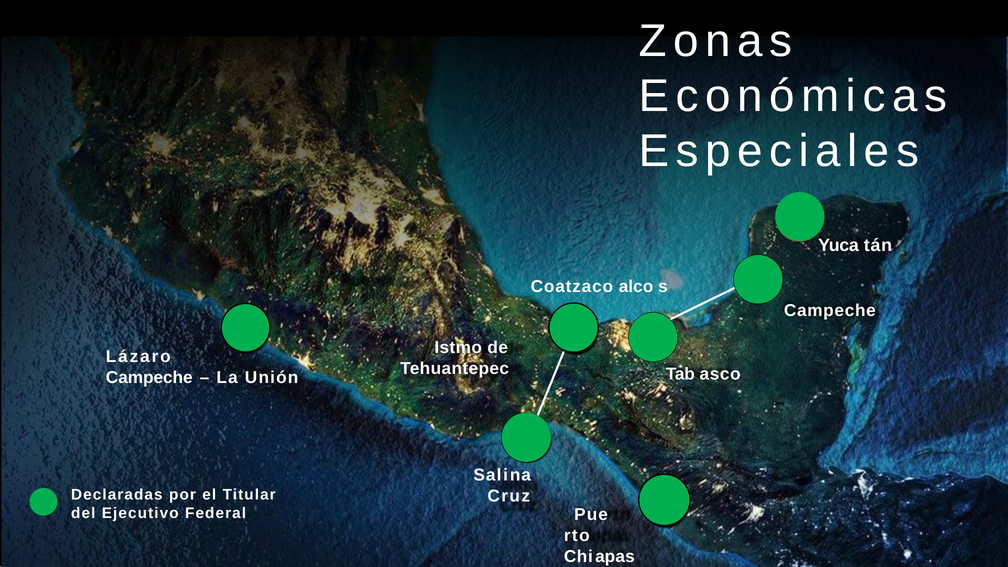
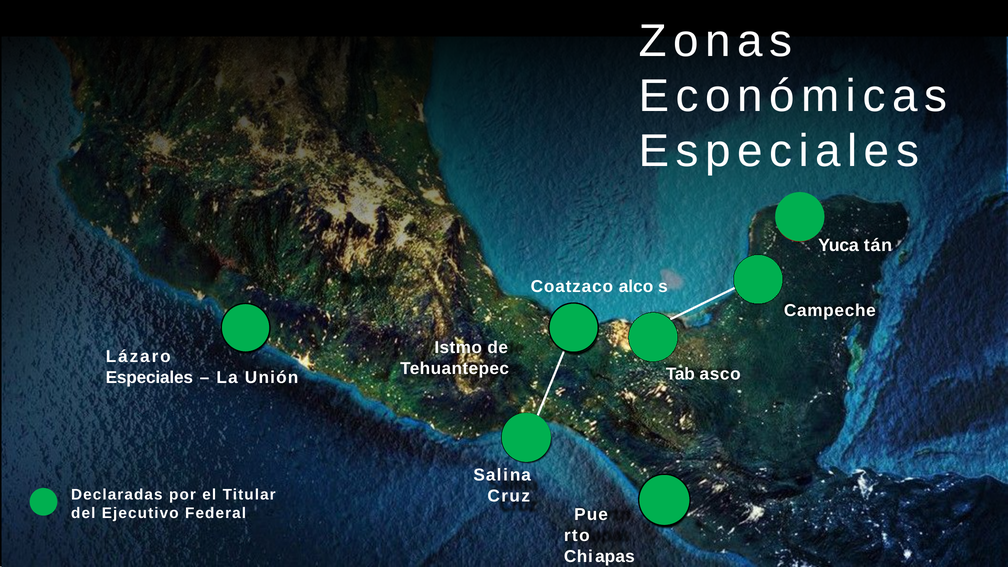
Campeche at (149, 377): Campeche -> Especiales
